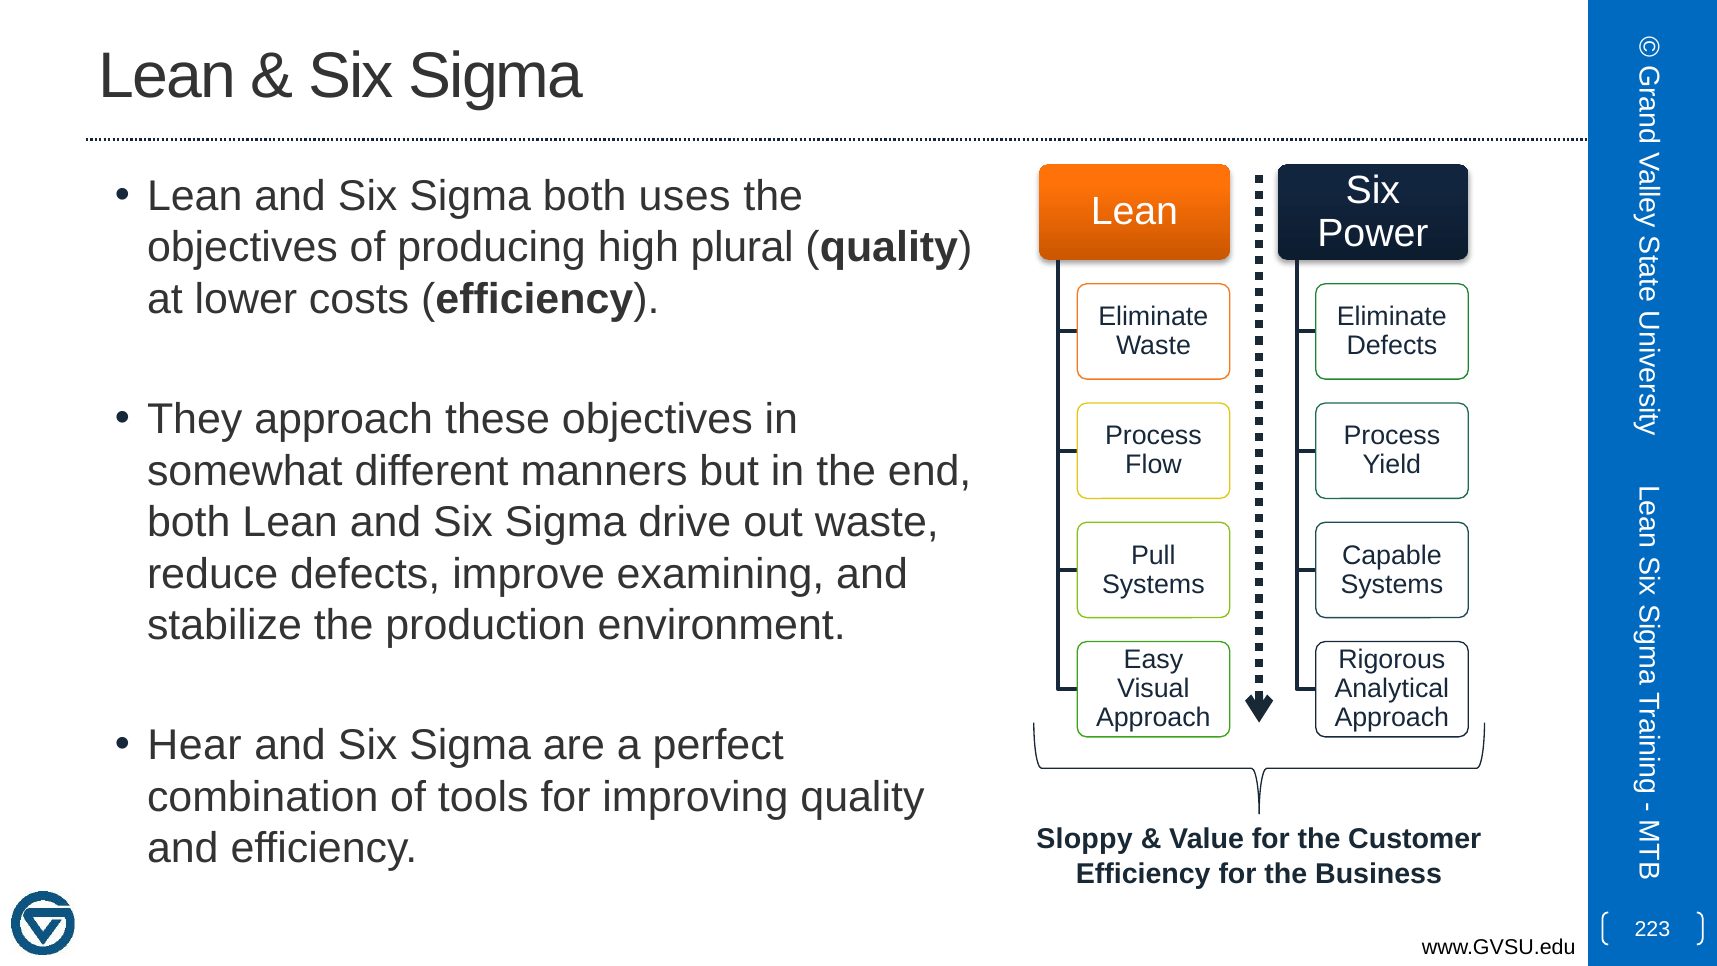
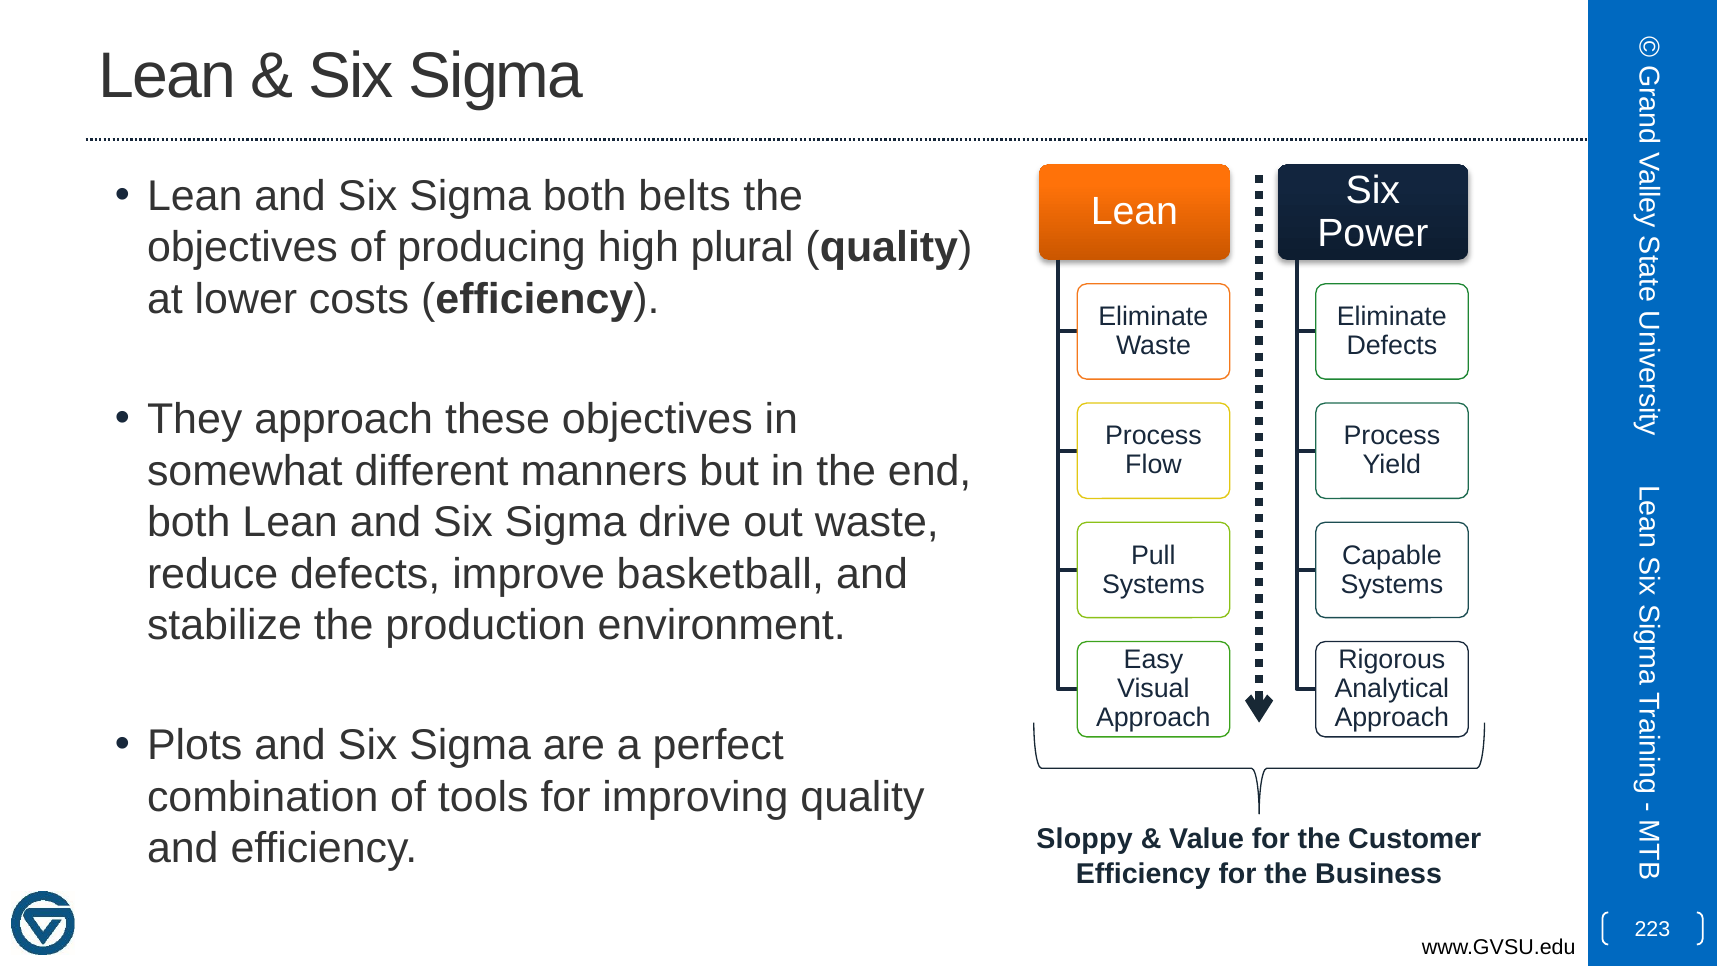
uses: uses -> belts
examining: examining -> basketball
Hear: Hear -> Plots
